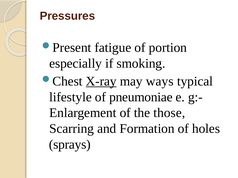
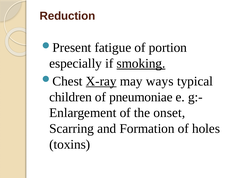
Pressures: Pressures -> Reduction
smoking underline: none -> present
lifestyle: lifestyle -> children
those: those -> onset
sprays: sprays -> toxins
